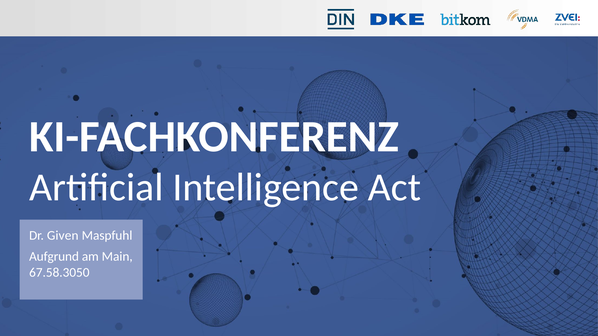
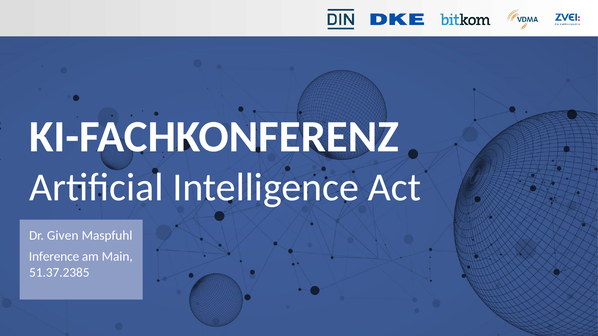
Aufgrund: Aufgrund -> Inference
67.58.3050: 67.58.3050 -> 51.37.2385
